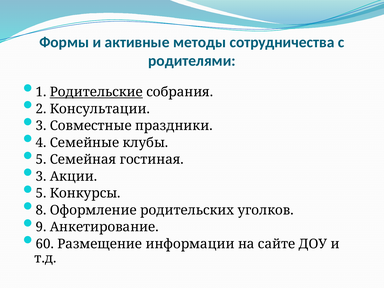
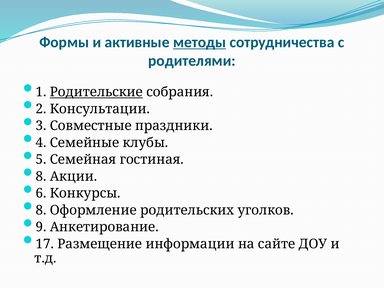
методы underline: none -> present
3 at (41, 176): 3 -> 8
5 at (41, 193): 5 -> 6
60: 60 -> 17
